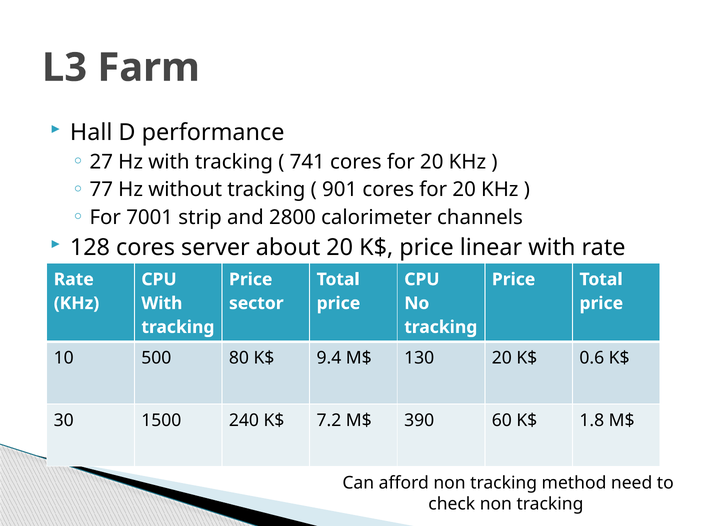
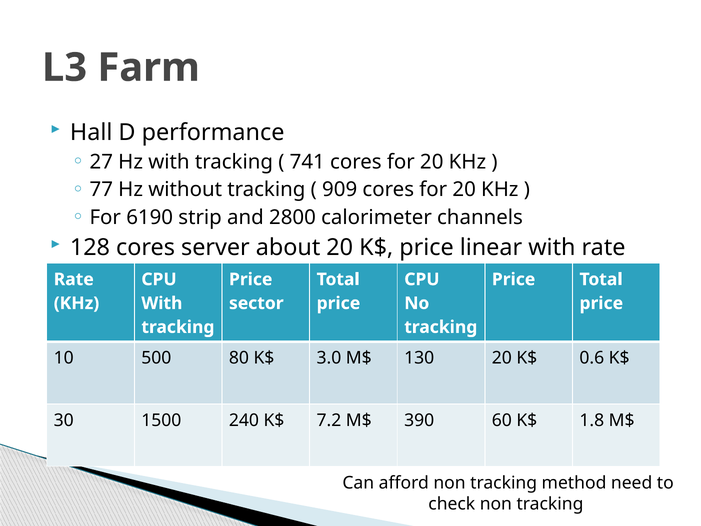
901: 901 -> 909
7001: 7001 -> 6190
9.4: 9.4 -> 3.0
